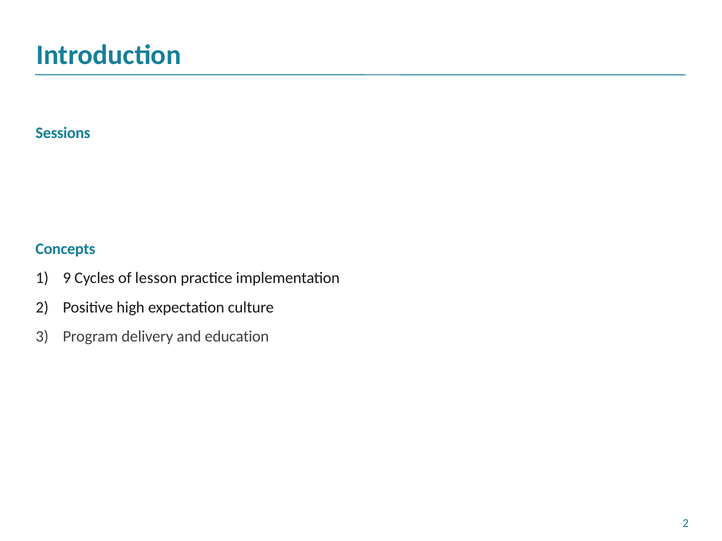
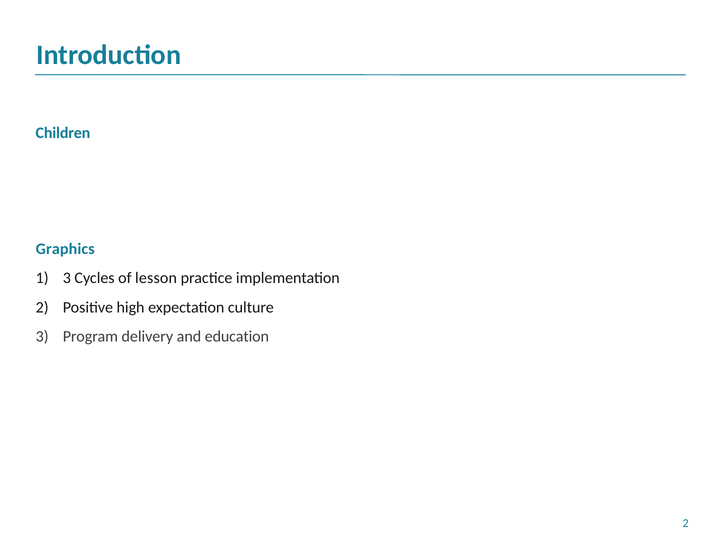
Sessions: Sessions -> Children
Concepts: Concepts -> Graphics
1 9: 9 -> 3
